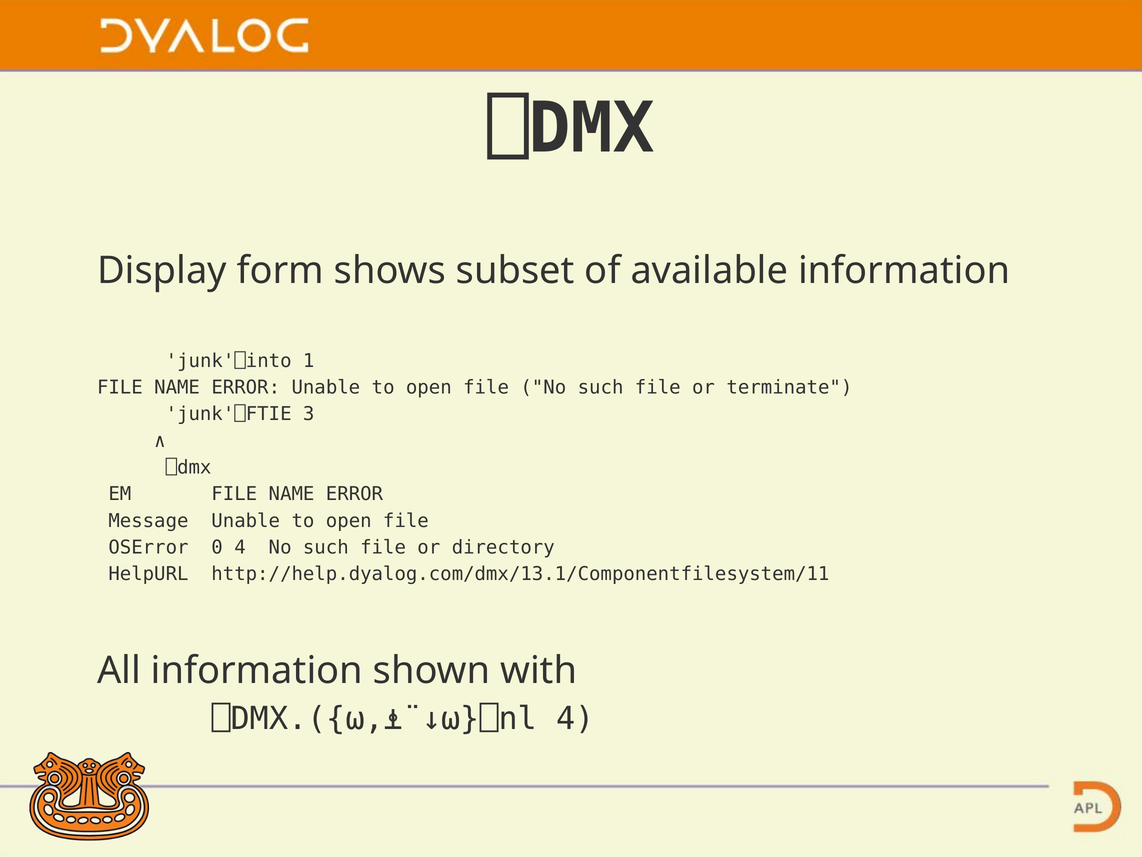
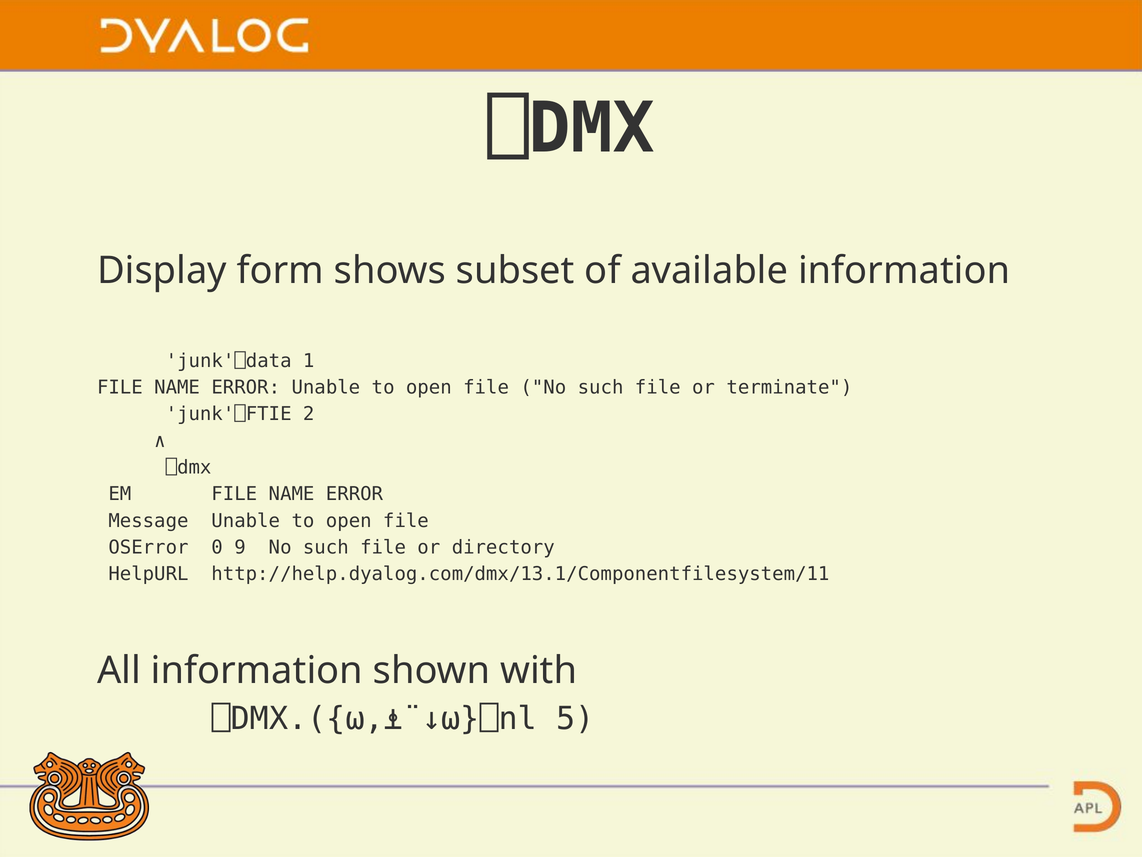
junk'⎕into: junk'⎕into -> junk'⎕data
3: 3 -> 2
0 4: 4 -> 9
⎕DMX.({⍵,⍎¨↓⍵}⎕nl 4: 4 -> 5
